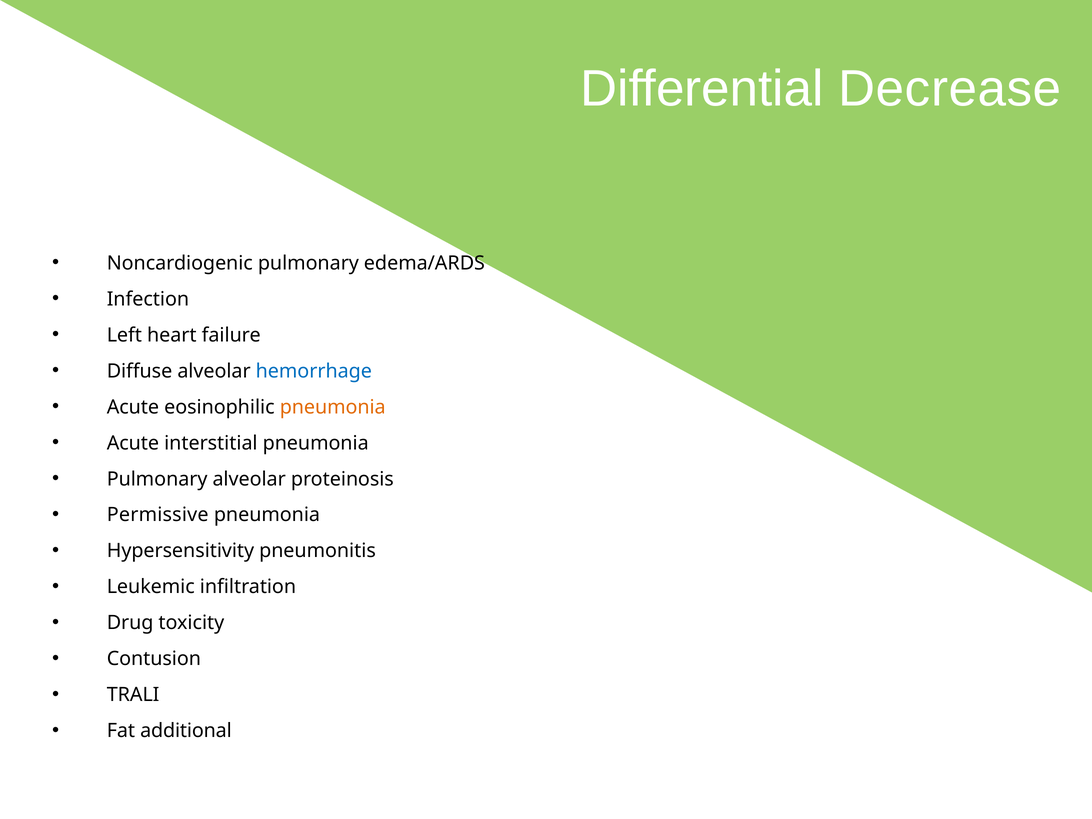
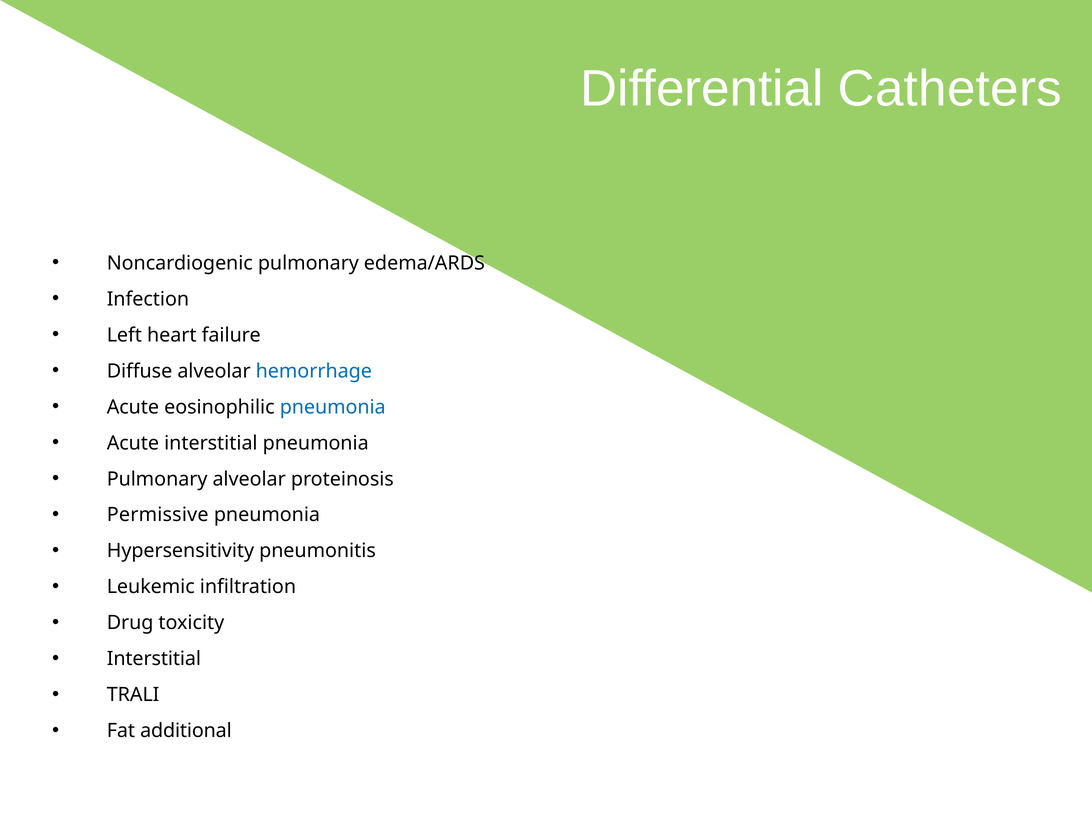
Decrease: Decrease -> Catheters
pneumonia at (333, 407) colour: orange -> blue
Contusion at (154, 659): Contusion -> Interstitial
